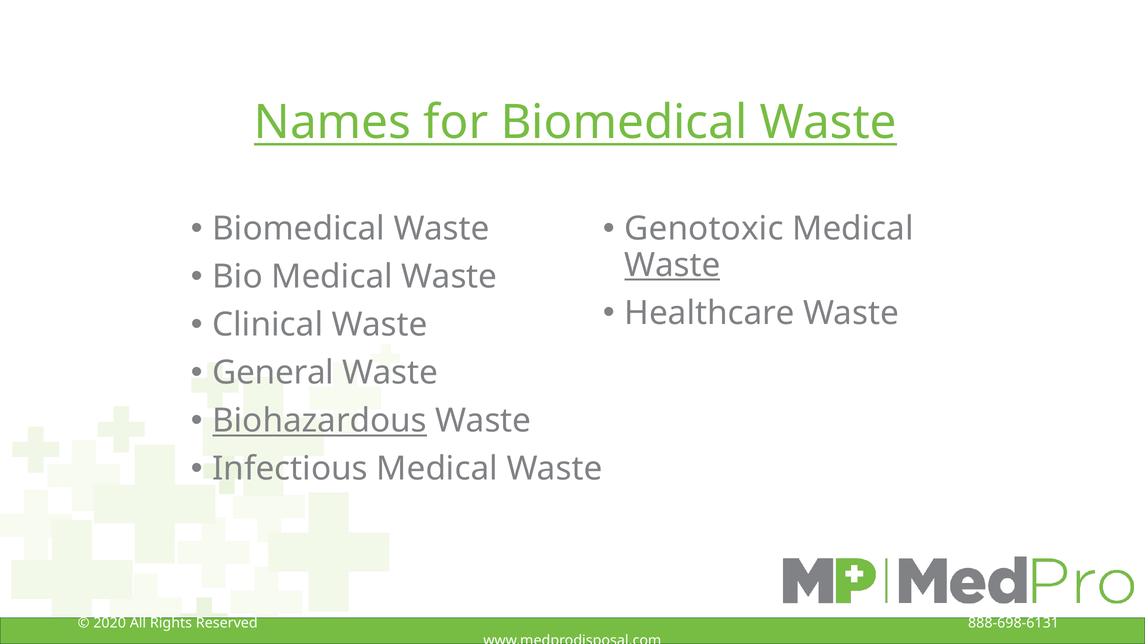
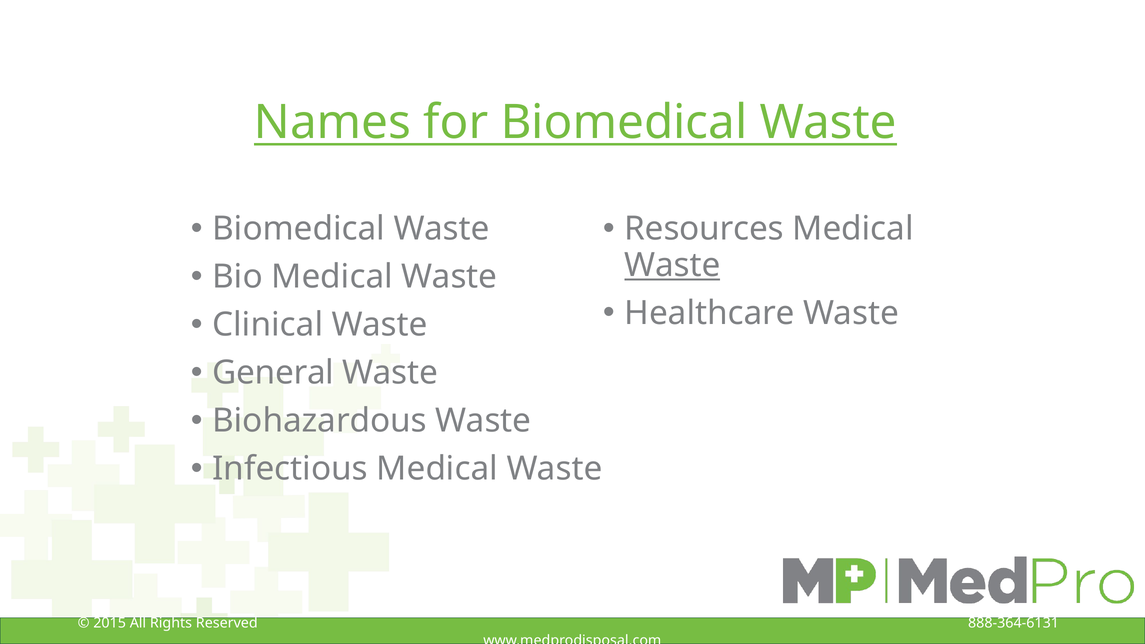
Genotoxic: Genotoxic -> Resources
Biohazardous underline: present -> none
2020: 2020 -> 2015
888-698-6131: 888-698-6131 -> 888-364-6131
